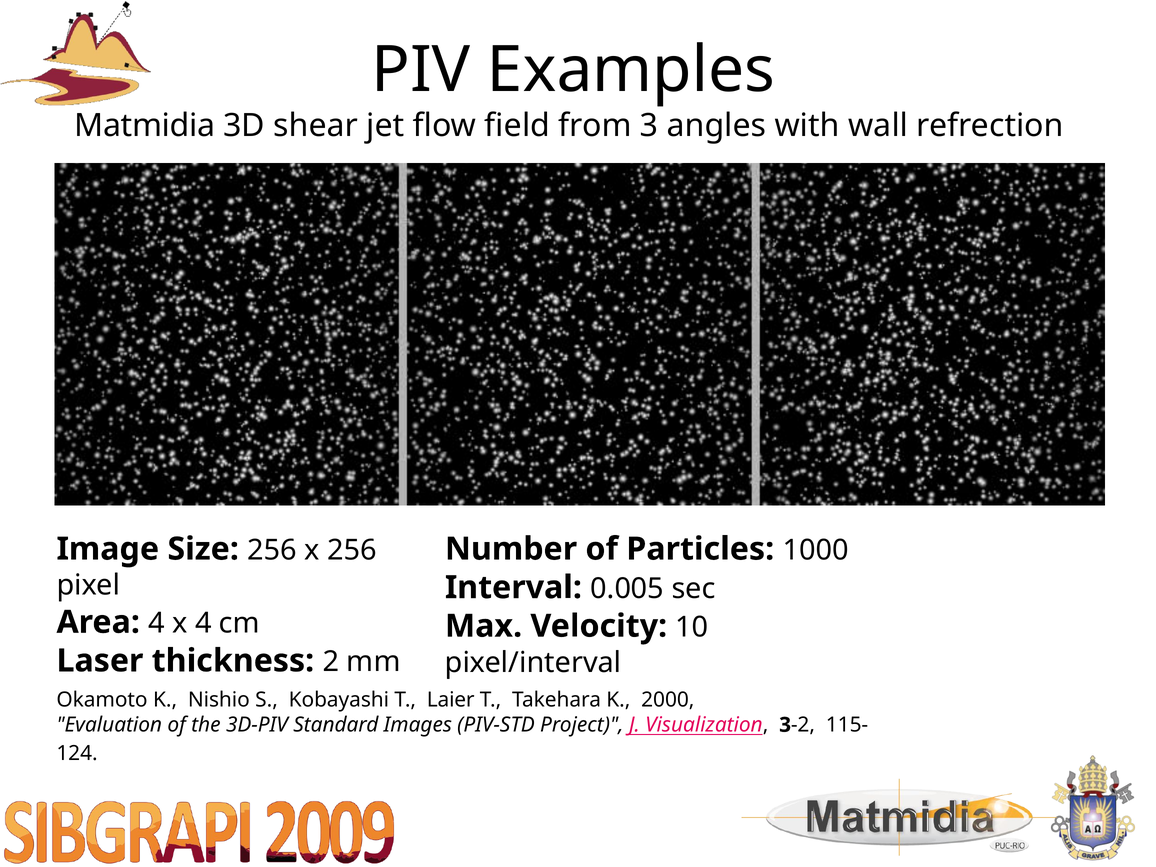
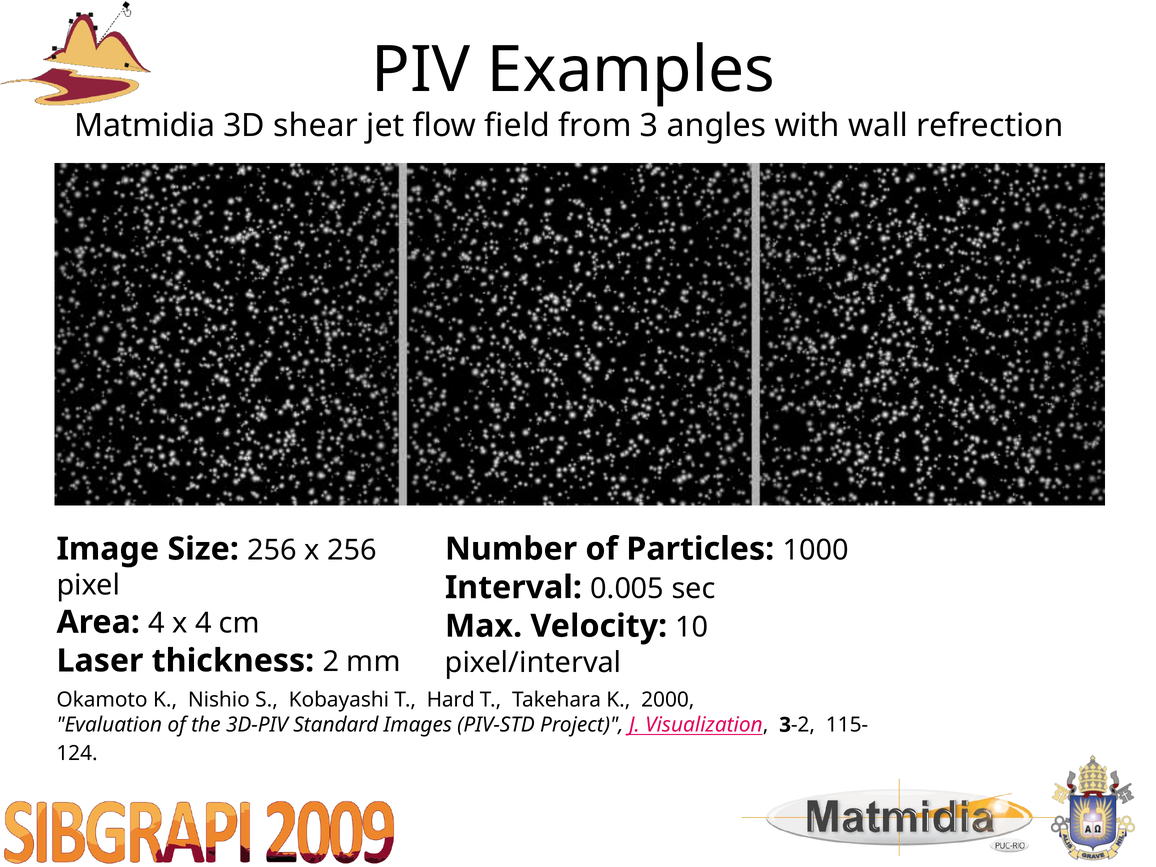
Laier: Laier -> Hard
